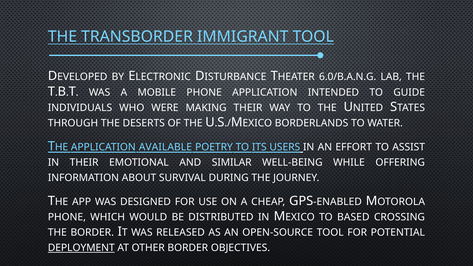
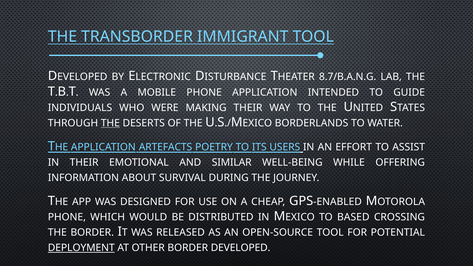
6.0/B.A.N.G: 6.0/B.A.N.G -> 8.7/B.A.N.G
THE at (110, 123) underline: none -> present
AVAILABLE: AVAILABLE -> ARTEFACTS
OBJECTIVES: OBJECTIVES -> DEVELOPED
